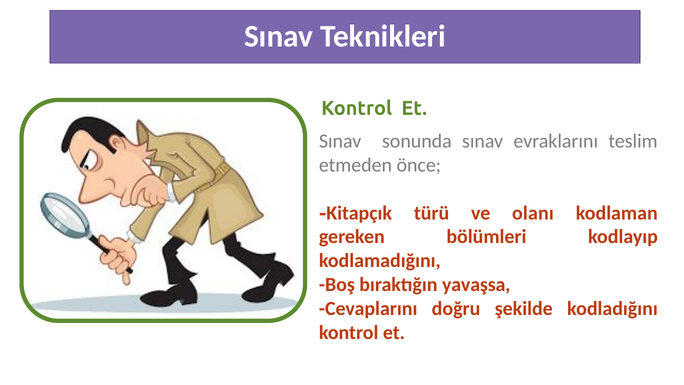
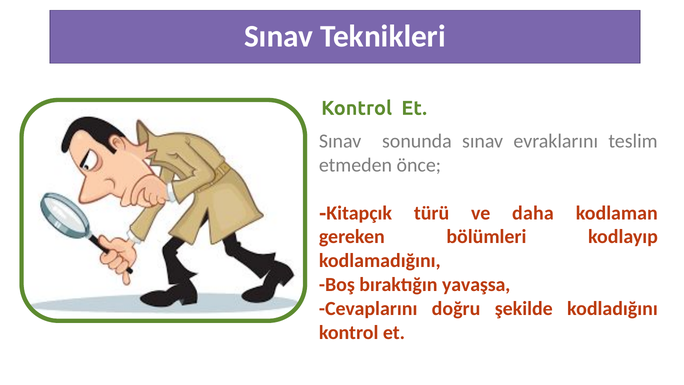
olanı: olanı -> daha
